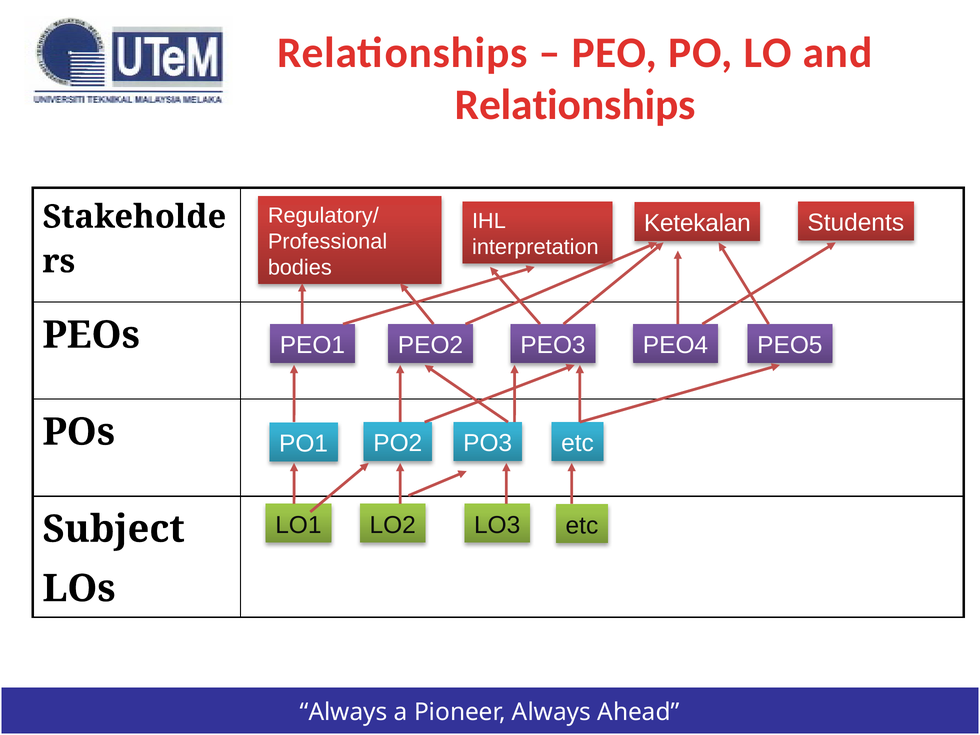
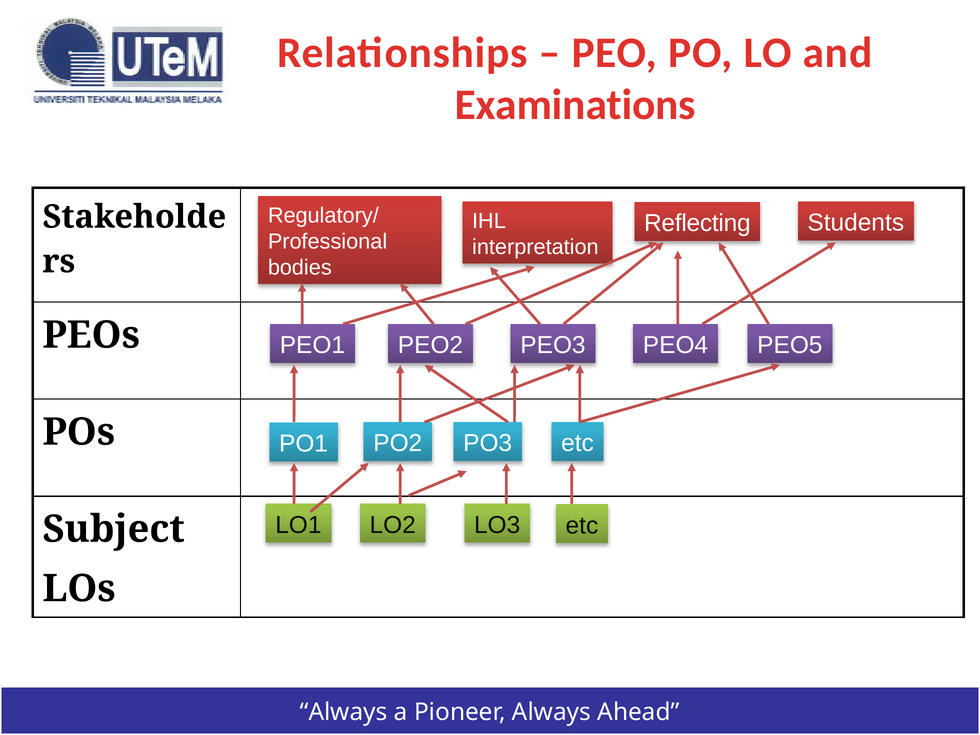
Relationships at (575, 105): Relationships -> Examinations
Ketekalan: Ketekalan -> Reflecting
